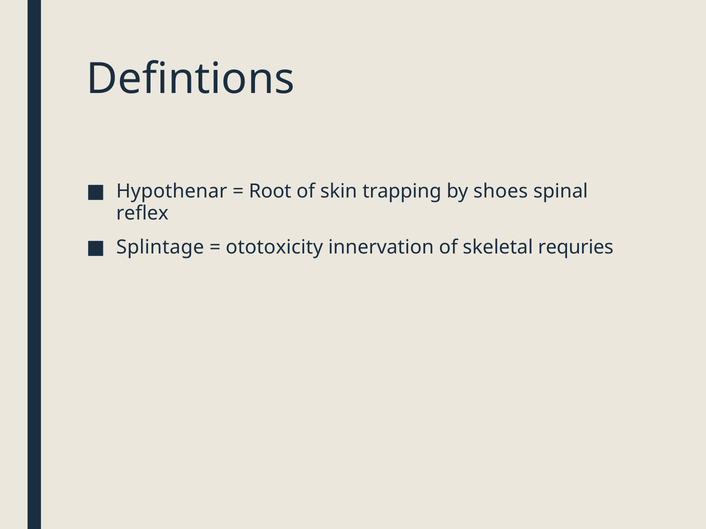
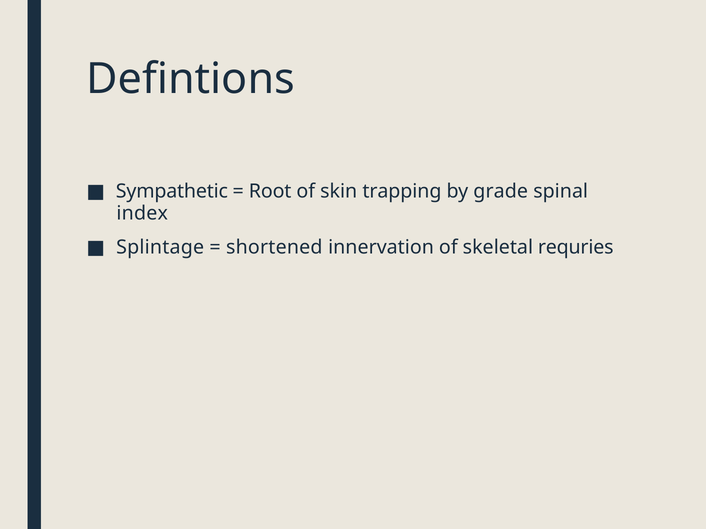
Hypothenar: Hypothenar -> Sympathetic
shoes: shoes -> grade
reflex: reflex -> index
ototoxicity: ototoxicity -> shortened
